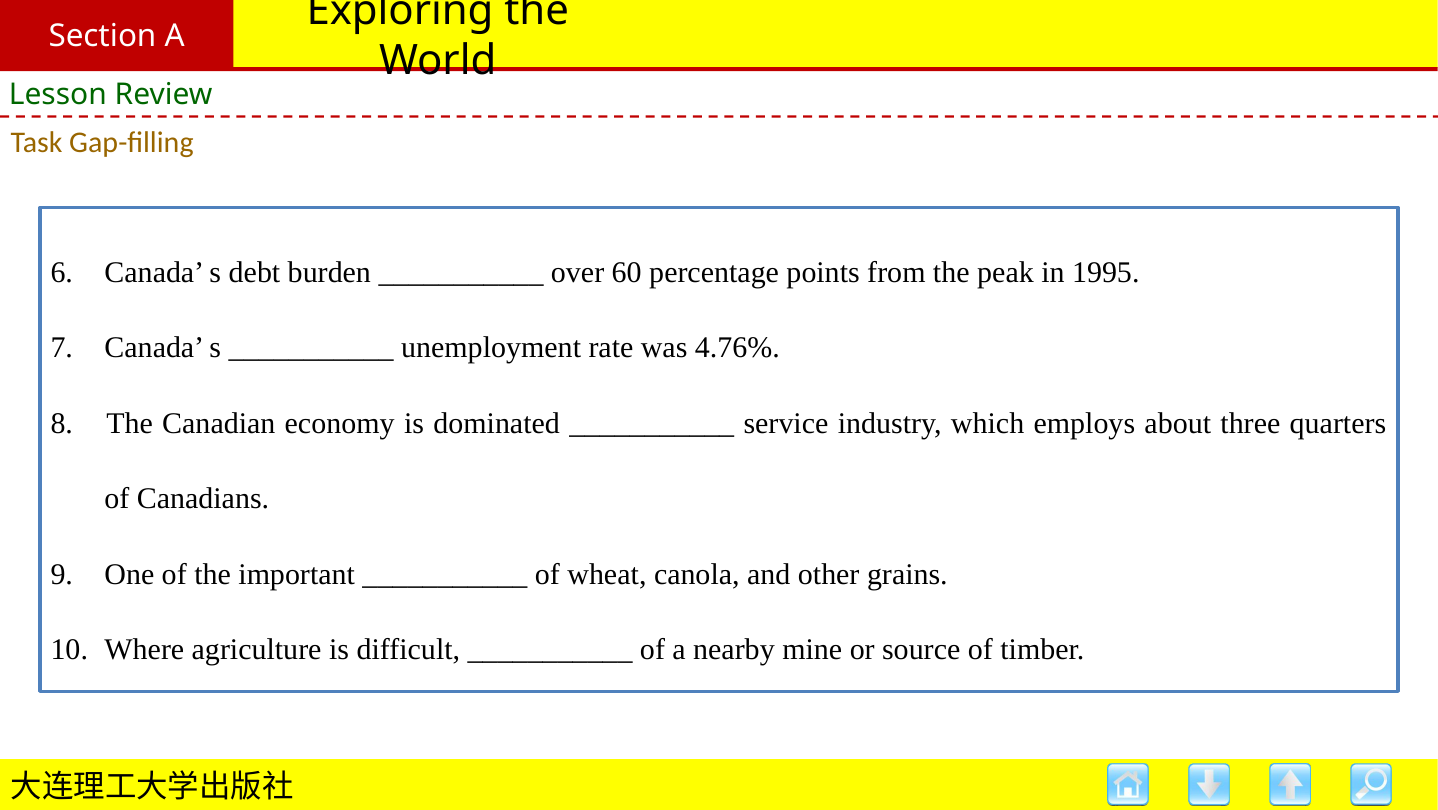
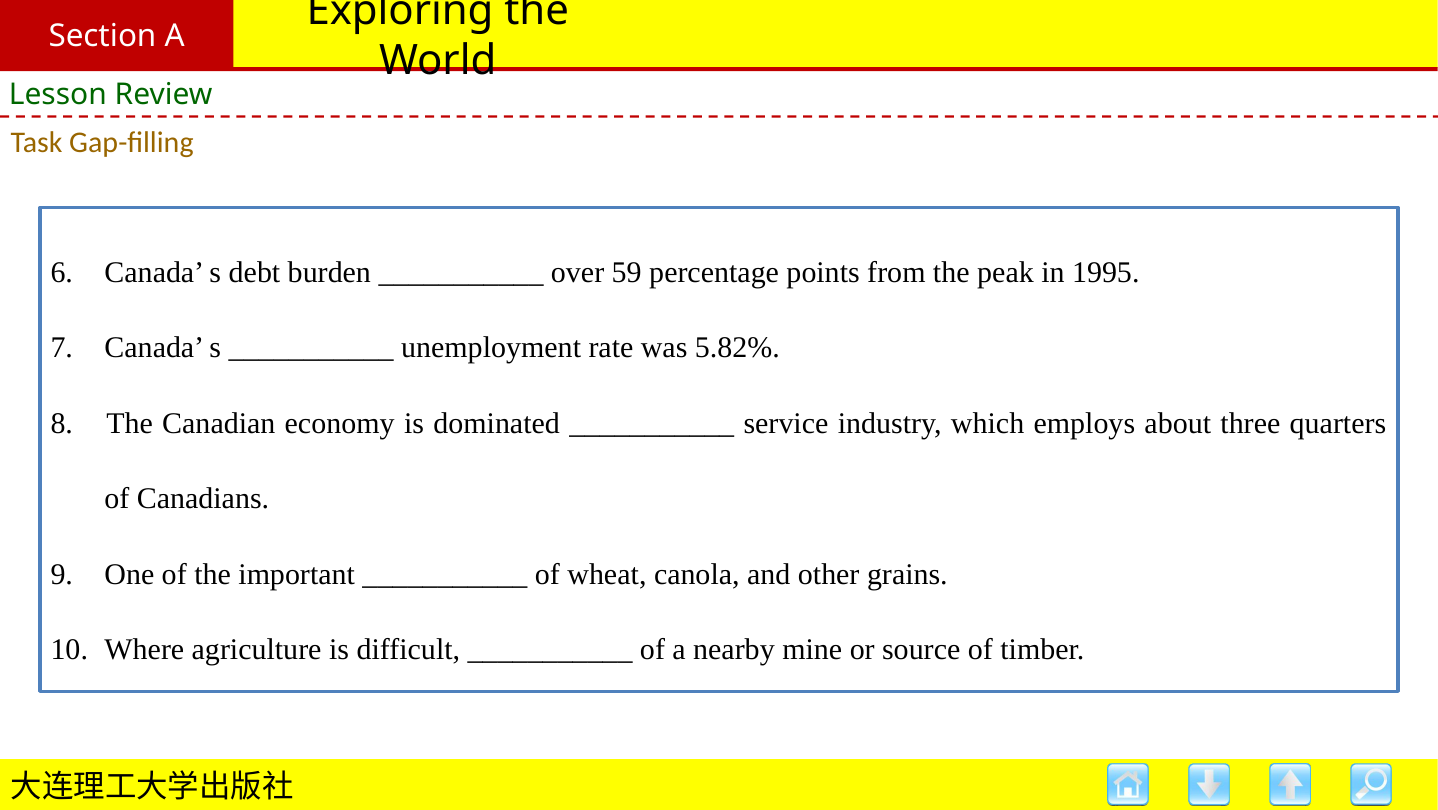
60: 60 -> 59
4.76%: 4.76% -> 5.82%
